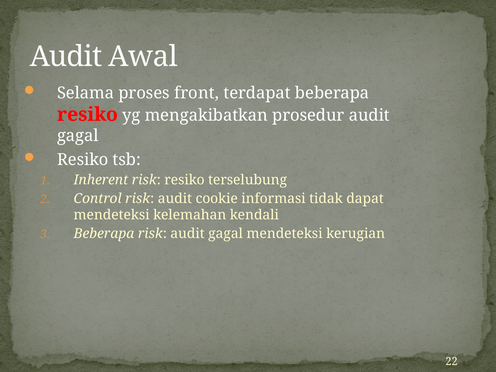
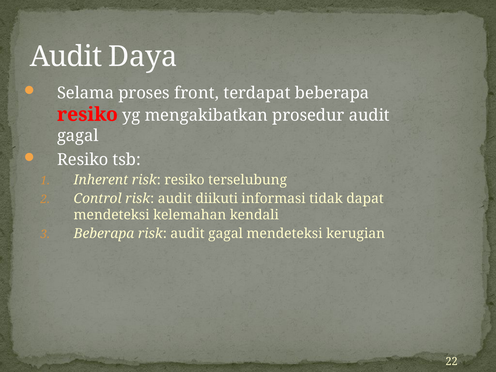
Awal: Awal -> Daya
cookie: cookie -> diikuti
